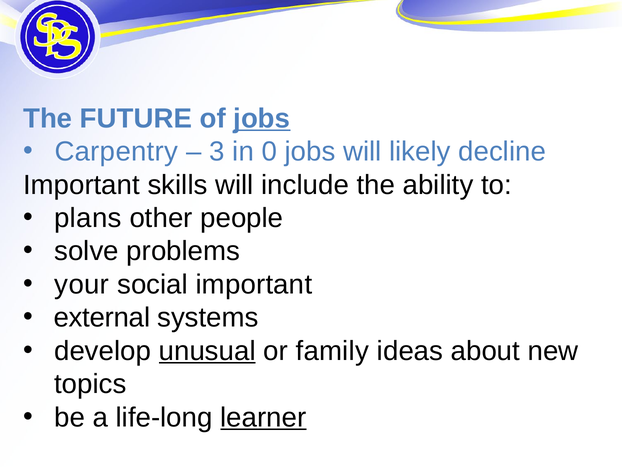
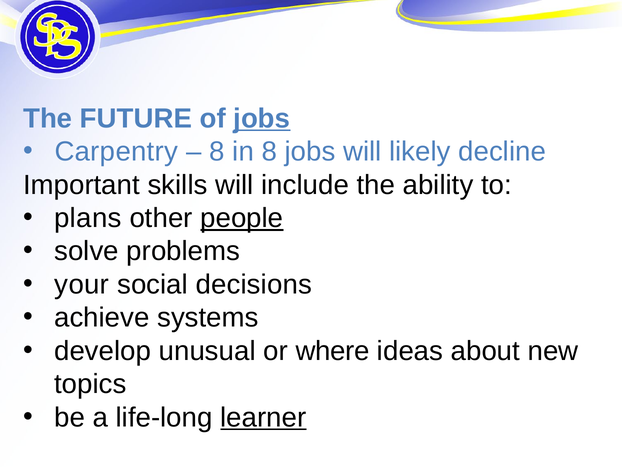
3 at (217, 151): 3 -> 8
in 0: 0 -> 8
people underline: none -> present
social important: important -> decisions
external: external -> achieve
unusual underline: present -> none
family: family -> where
